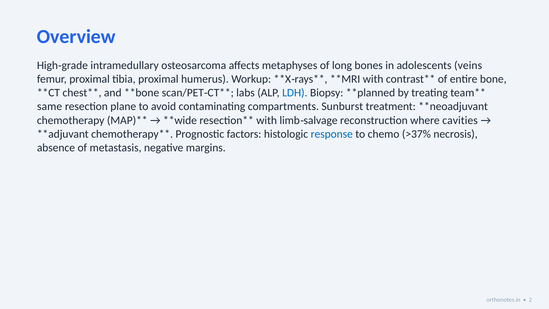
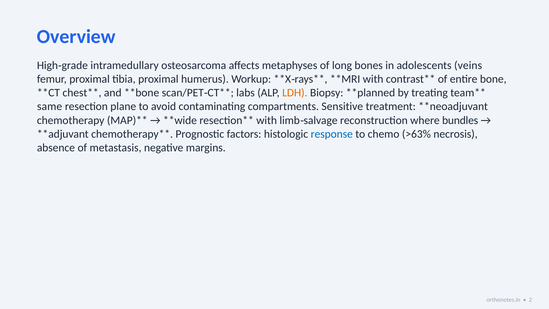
LDH colour: blue -> orange
Sunburst: Sunburst -> Sensitive
cavities: cavities -> bundles
>37%: >37% -> >63%
